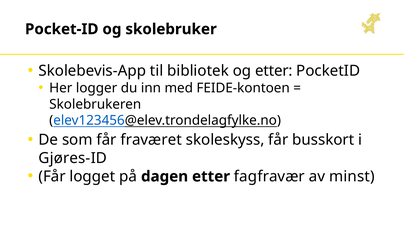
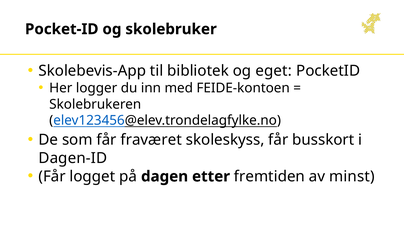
og etter: etter -> eget
Gjøres-ID: Gjøres-ID -> Dagen-ID
fagfravær: fagfravær -> fremtiden
